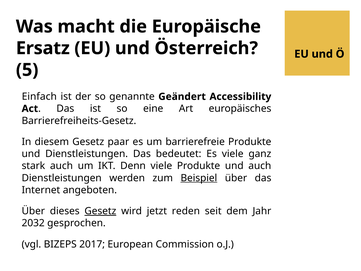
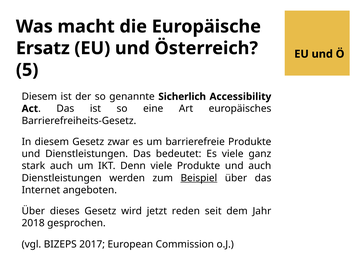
Einfach at (39, 97): Einfach -> Diesem
Geändert: Geändert -> Sicherlich
paar: paar -> zwar
Gesetz at (100, 211) underline: present -> none
2032: 2032 -> 2018
